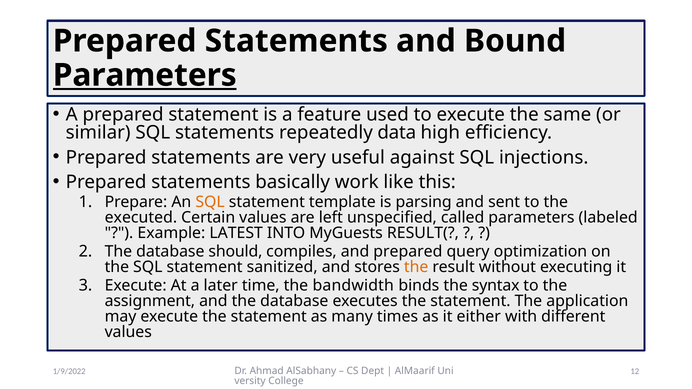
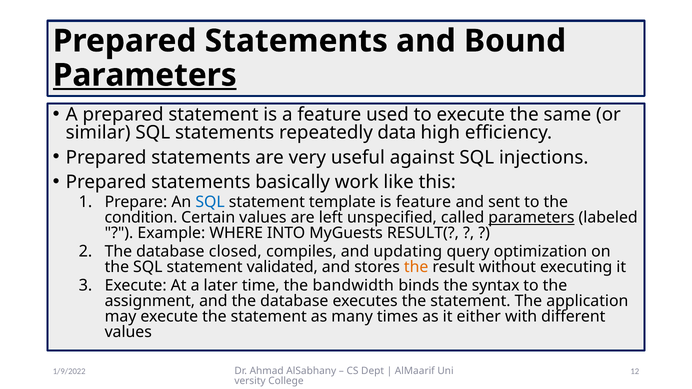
SQL at (210, 202) colour: orange -> blue
is parsing: parsing -> feature
executed: executed -> condition
parameters at (531, 218) underline: none -> present
LATEST: LATEST -> WHERE
should: should -> closed
and prepared: prepared -> updating
sanitized: sanitized -> validated
